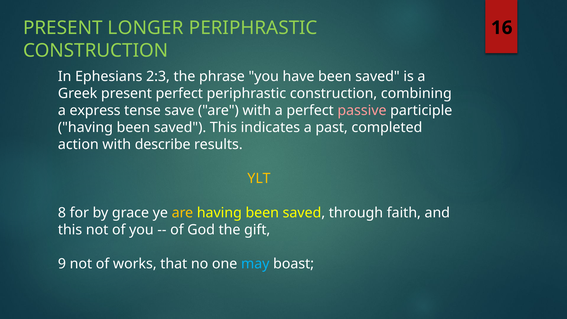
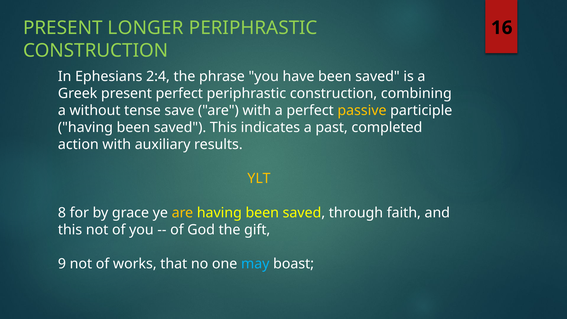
2:3: 2:3 -> 2:4
express: express -> without
passive colour: pink -> yellow
describe: describe -> auxiliary
